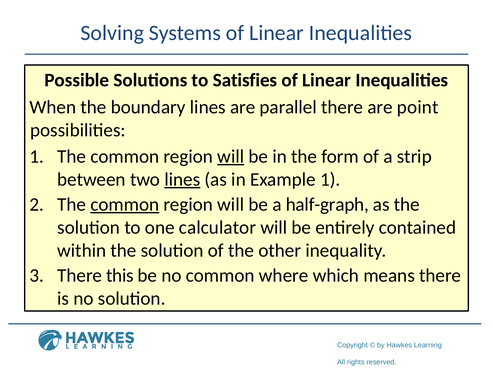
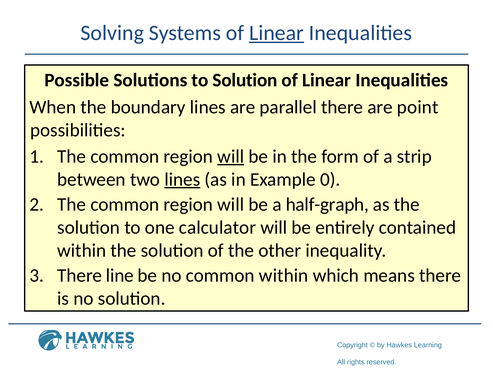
Linear at (277, 33) underline: none -> present
to Satisfies: Satisfies -> Solution
Example 1: 1 -> 0
common at (125, 205) underline: present -> none
this: this -> line
common where: where -> within
